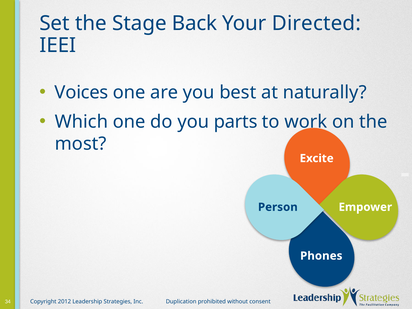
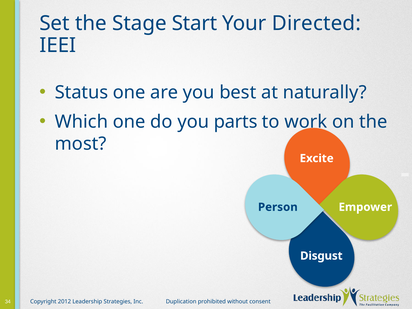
Back: Back -> Start
Voices: Voices -> Status
Phones: Phones -> Disgust
